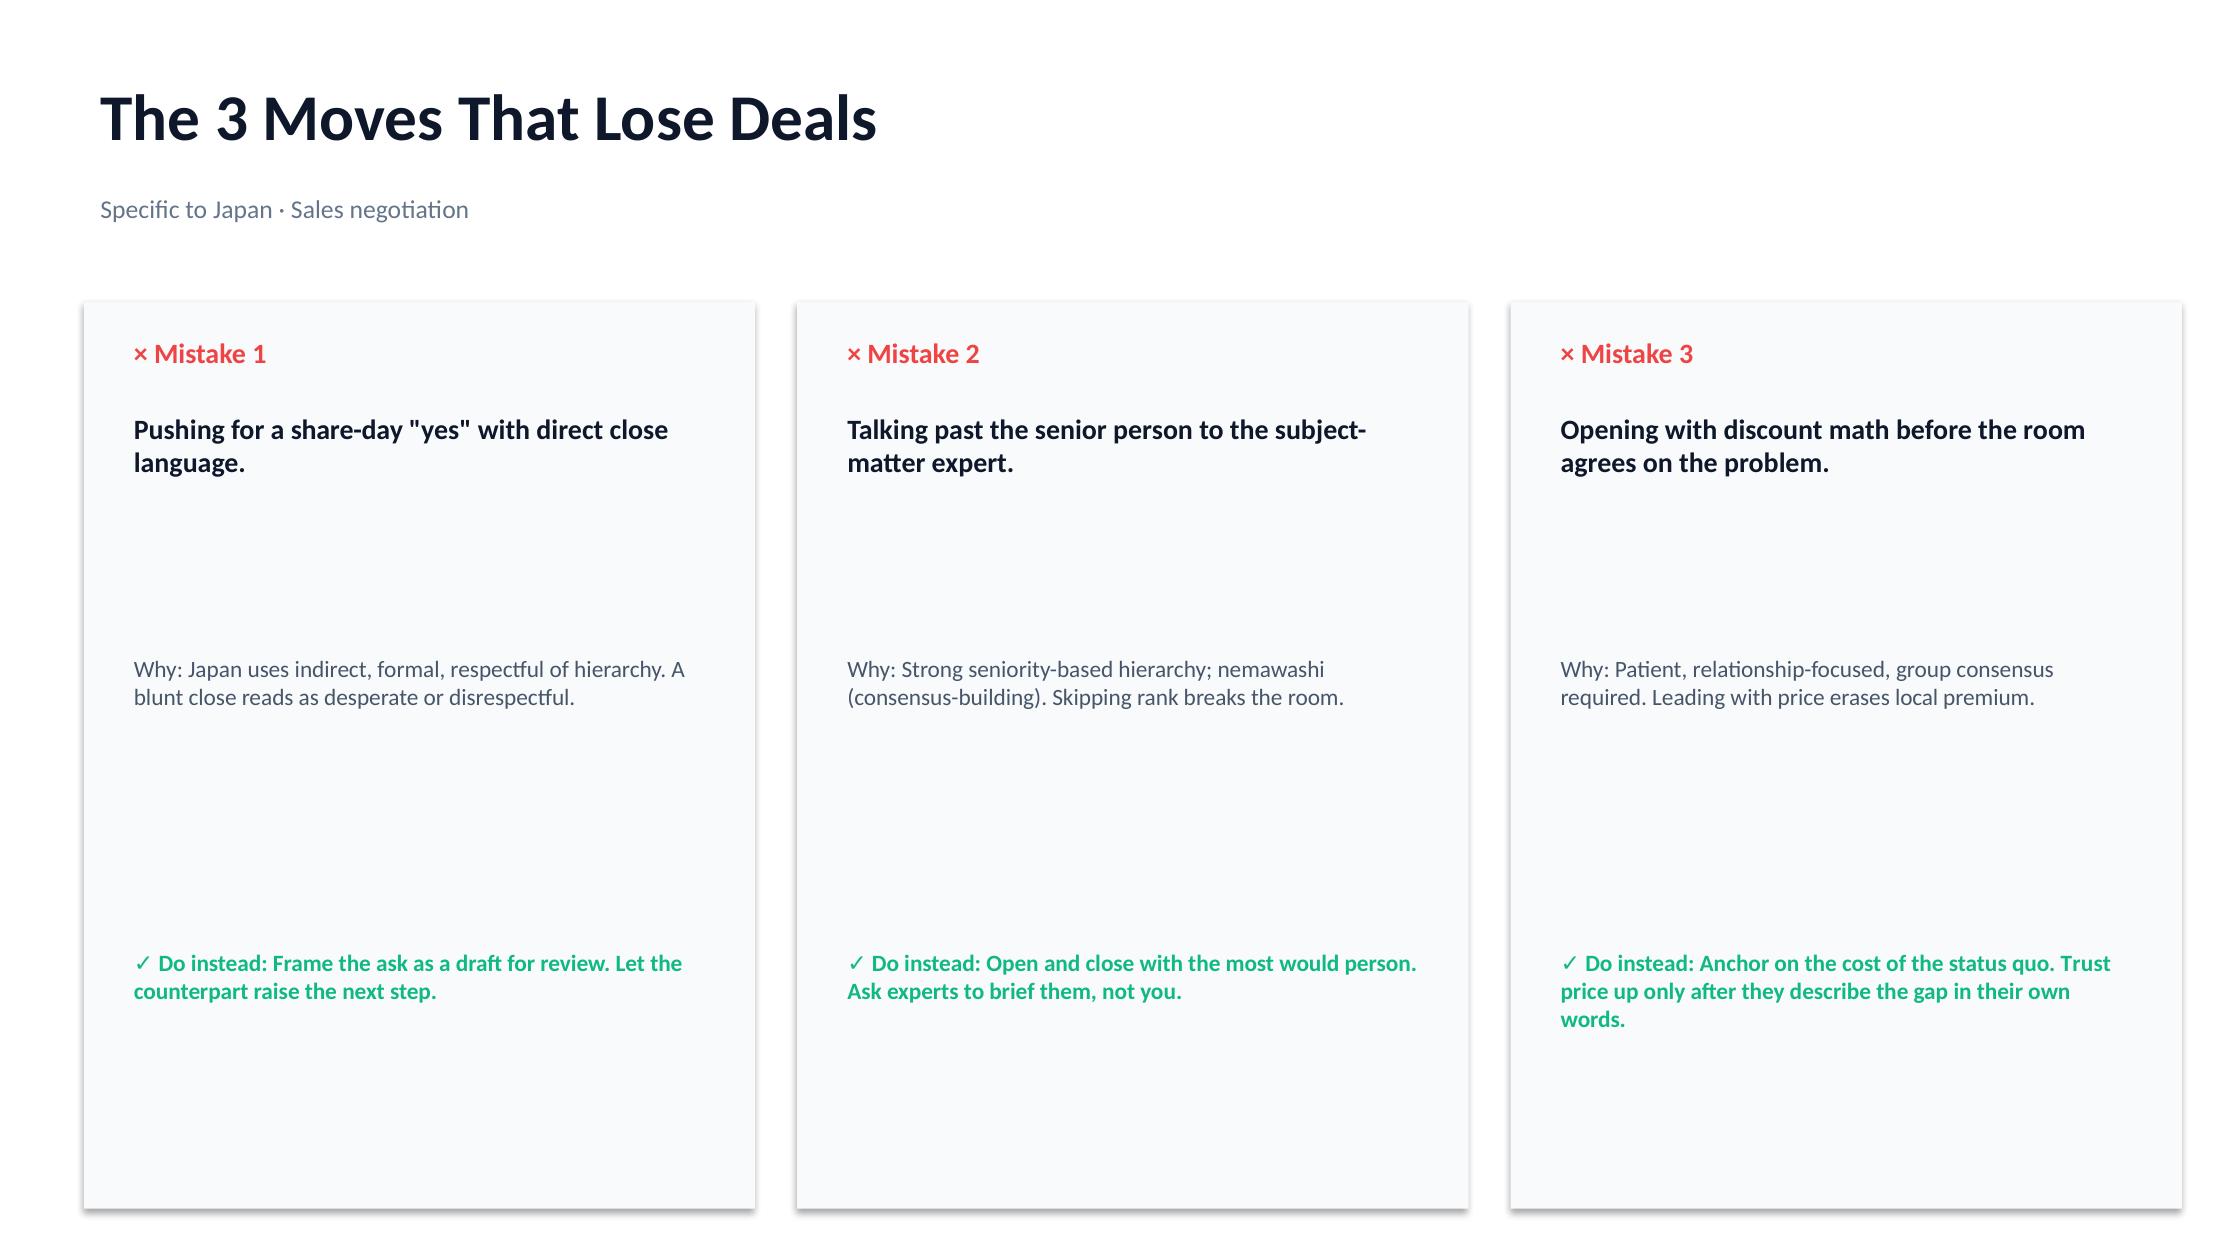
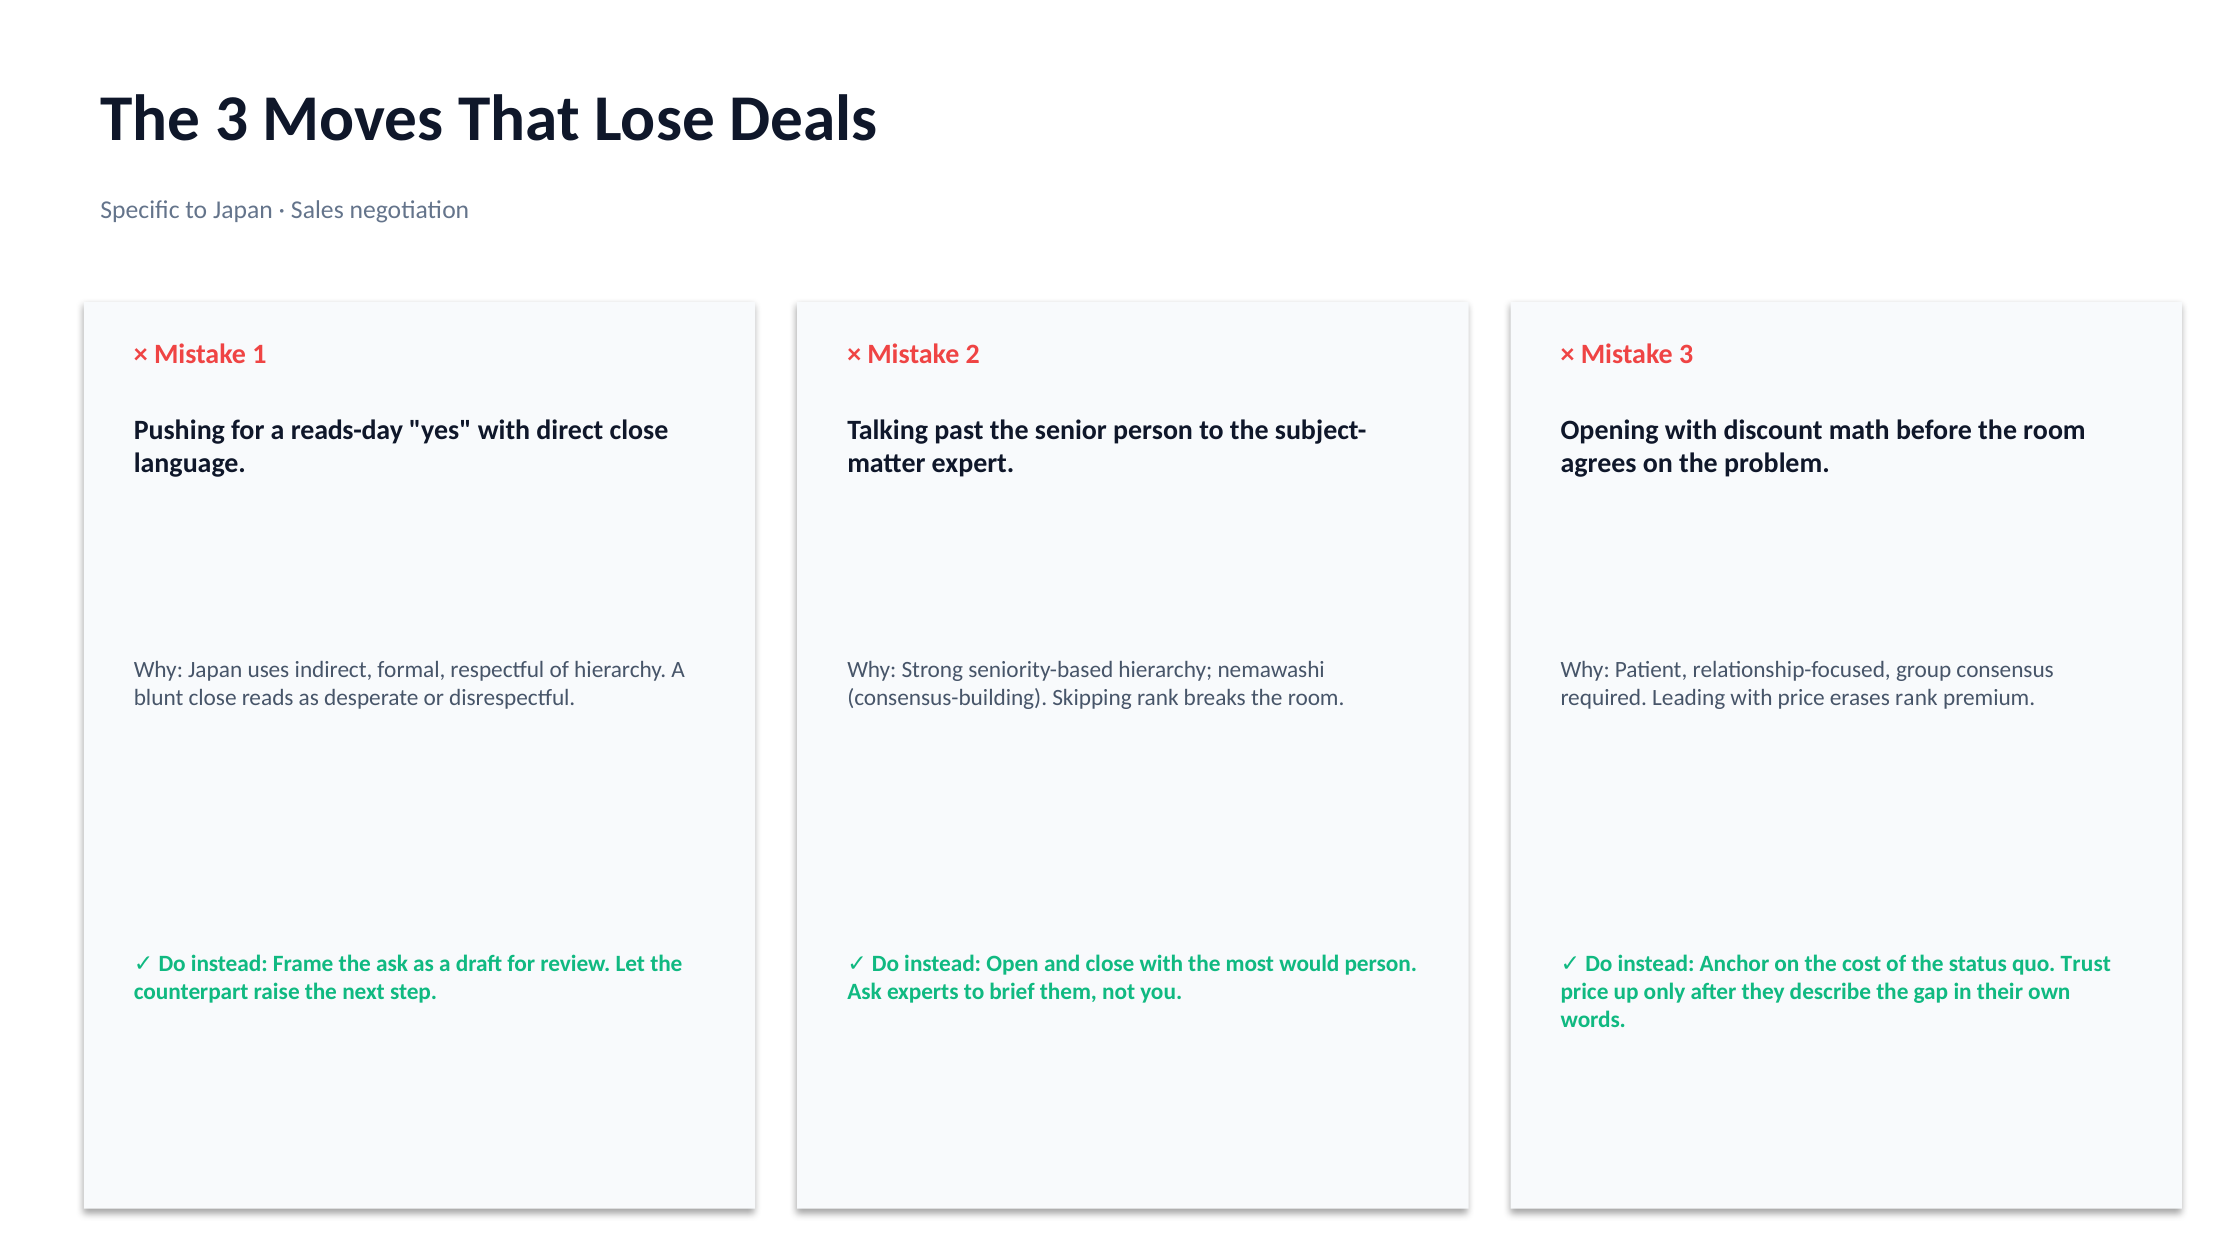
share-day: share-day -> reads-day
erases local: local -> rank
